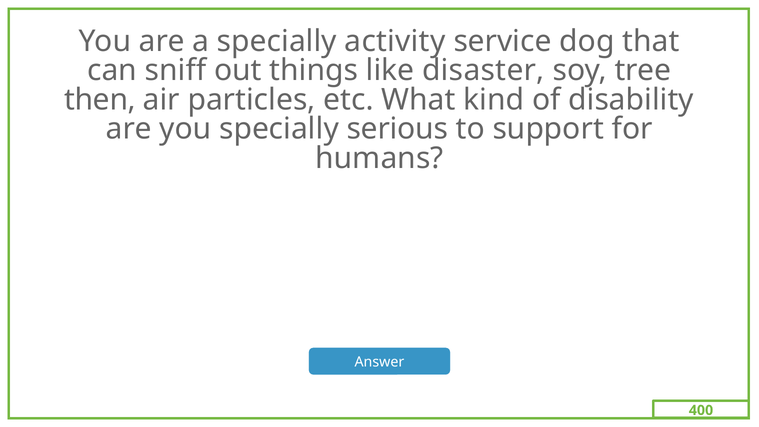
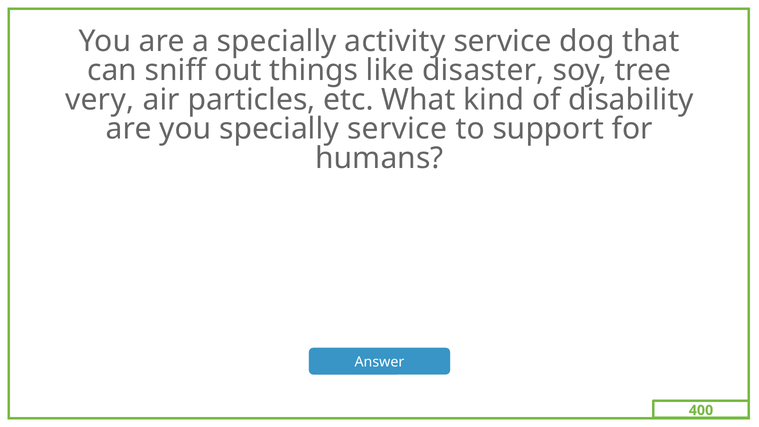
then: then -> very
specially serious: serious -> service
